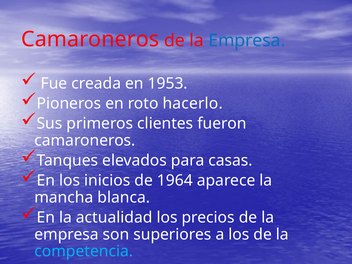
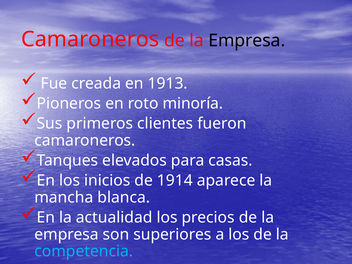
Empresa at (247, 41) colour: blue -> black
1953: 1953 -> 1913
hacerlo: hacerlo -> minoría
1964: 1964 -> 1914
